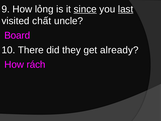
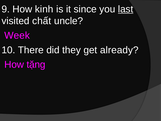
lỏng: lỏng -> kinh
since underline: present -> none
Board: Board -> Week
rách: rách -> tặng
